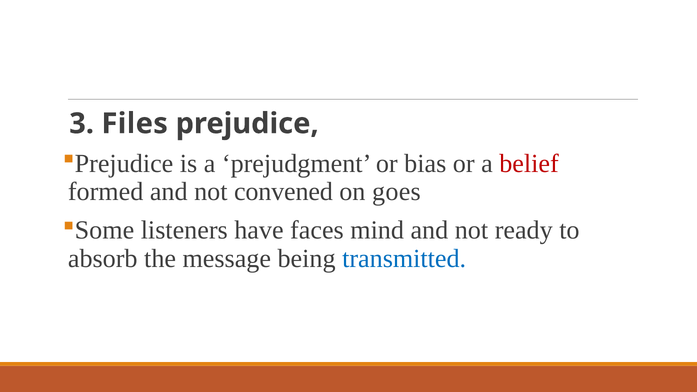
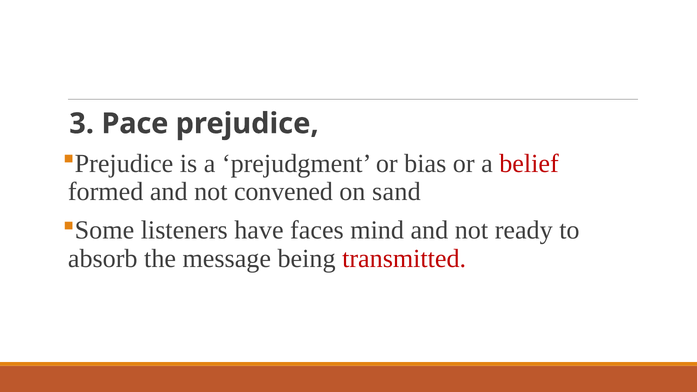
Files: Files -> Pace
goes: goes -> sand
transmitted colour: blue -> red
